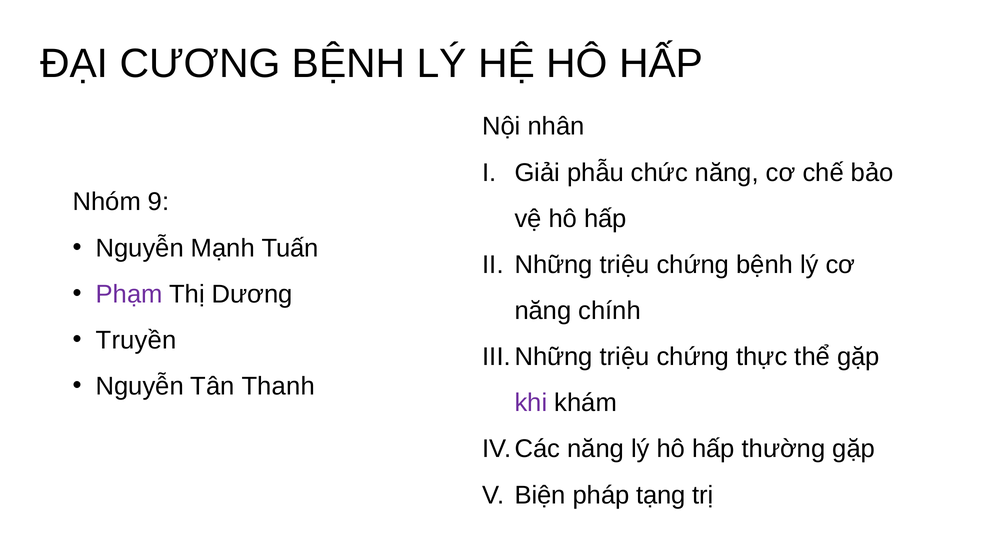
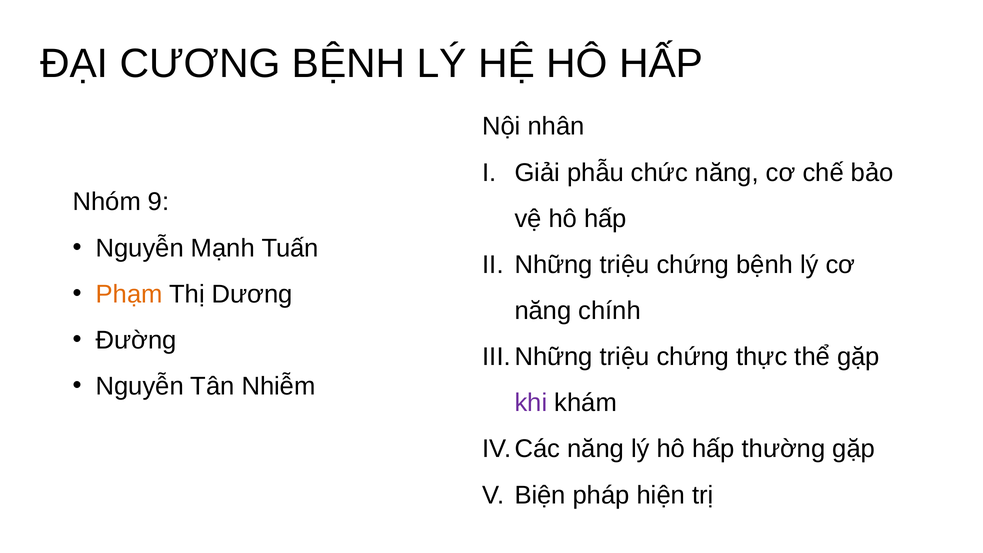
Phạm colour: purple -> orange
Truyền: Truyền -> Đường
Thanh: Thanh -> Nhiễm
tạng: tạng -> hiện
